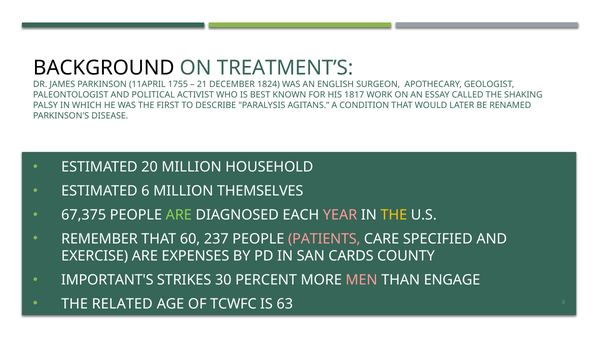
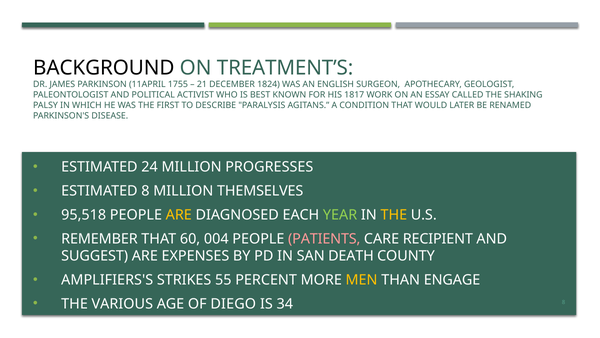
20: 20 -> 24
HOUSEHOLD: HOUSEHOLD -> PROGRESSES
ESTIMATED 6: 6 -> 8
67,375: 67,375 -> 95,518
ARE at (179, 215) colour: light green -> yellow
YEAR colour: pink -> light green
237: 237 -> 004
SPECIFIED: SPECIFIED -> RECIPIENT
EXERCISE: EXERCISE -> SUGGEST
CARDS: CARDS -> DEATH
IMPORTANT'S: IMPORTANT'S -> AMPLIFIERS'S
30: 30 -> 55
MEN colour: pink -> yellow
RELATED: RELATED -> VARIOUS
TCWFC: TCWFC -> DIEGO
63: 63 -> 34
